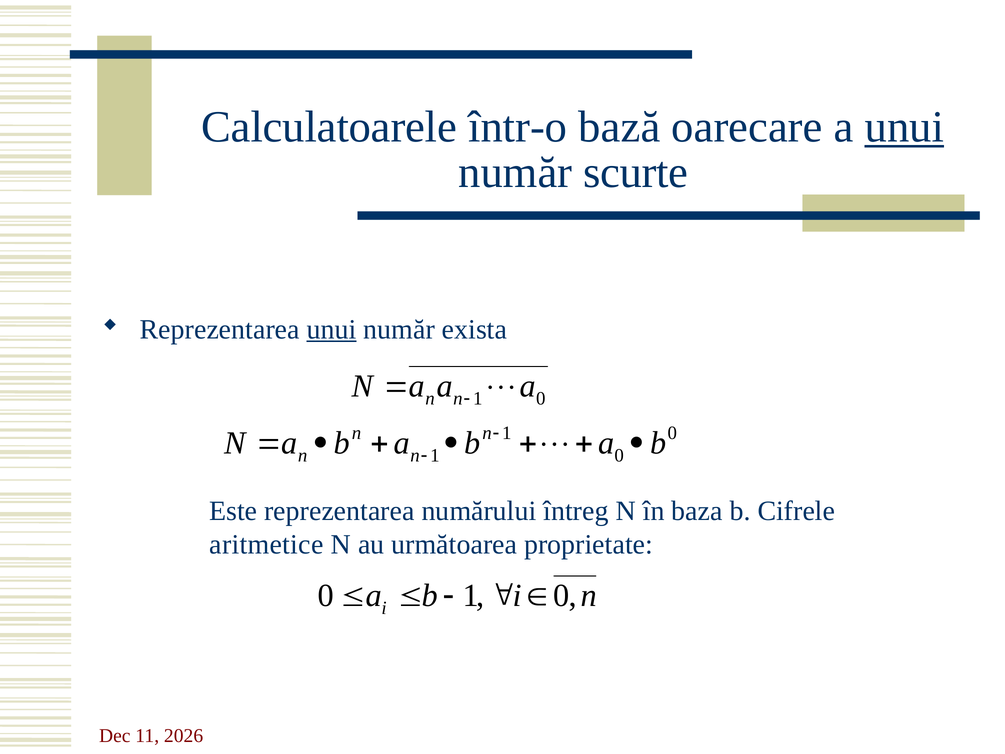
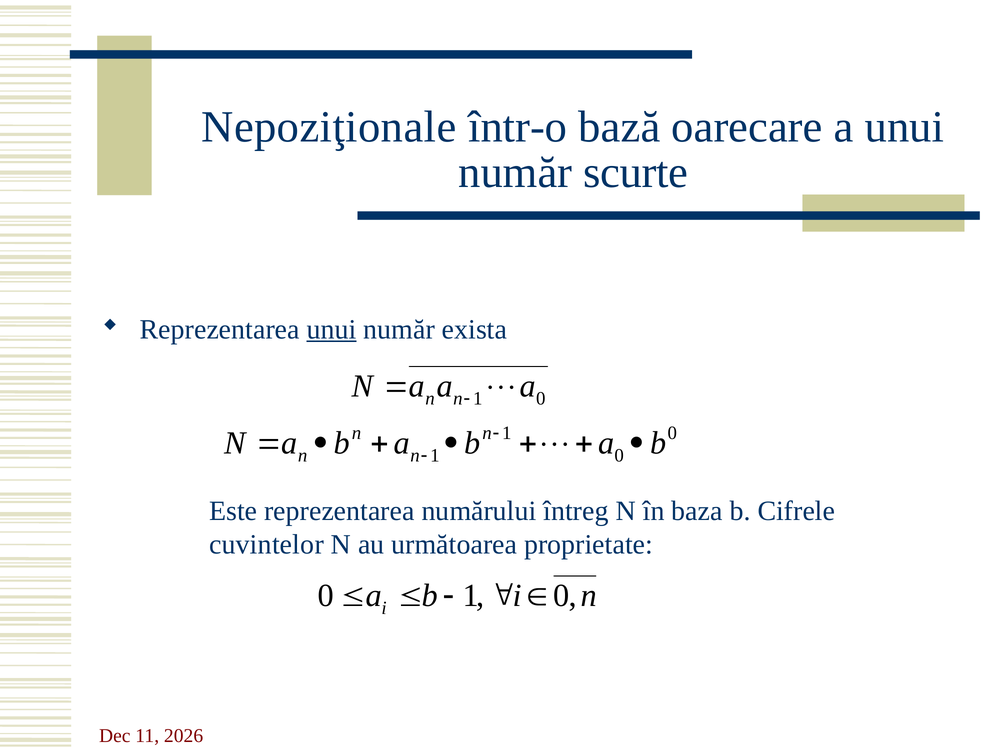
Calculatoarele: Calculatoarele -> Nepoziţionale
unui at (904, 127) underline: present -> none
aritmetice: aritmetice -> cuvintelor
